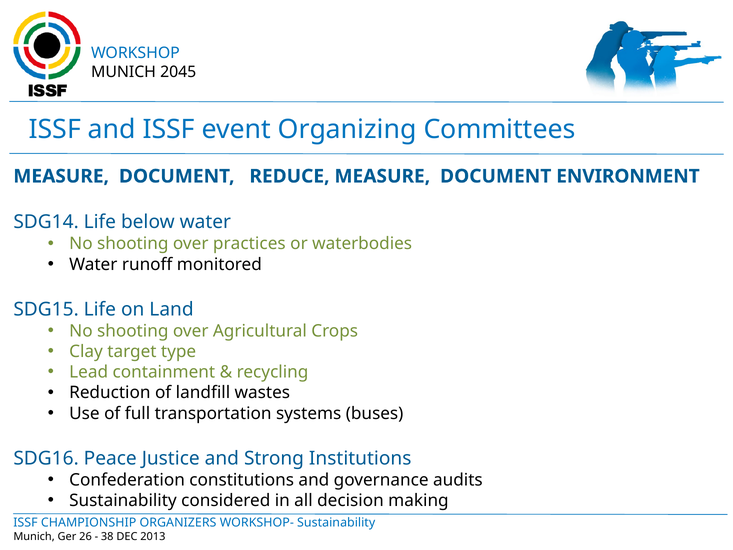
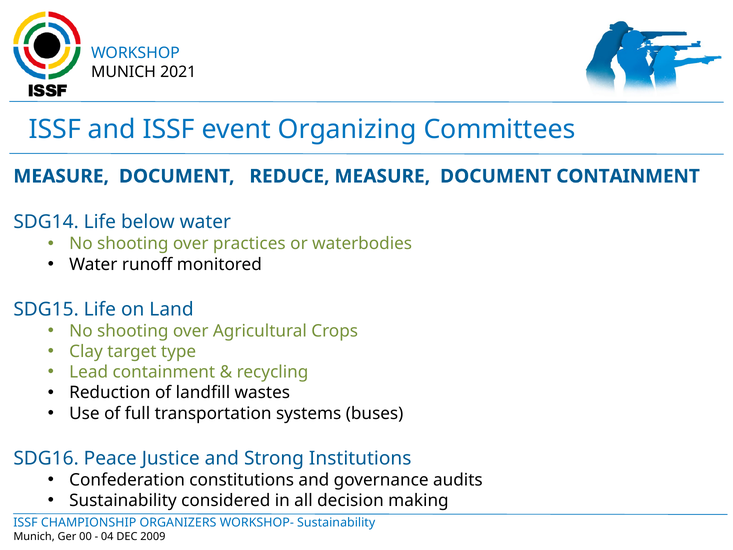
2045: 2045 -> 2021
DOCUMENT ENVIRONMENT: ENVIRONMENT -> CONTAINMENT
26: 26 -> 00
38: 38 -> 04
2013: 2013 -> 2009
